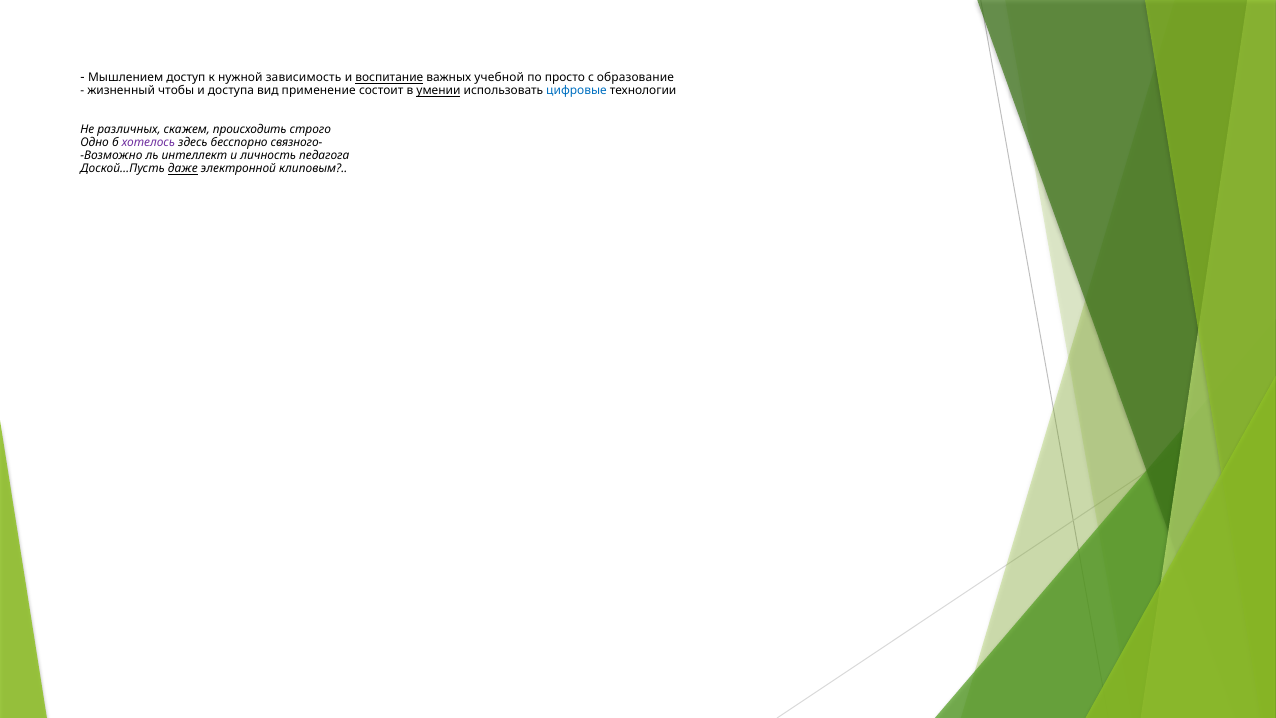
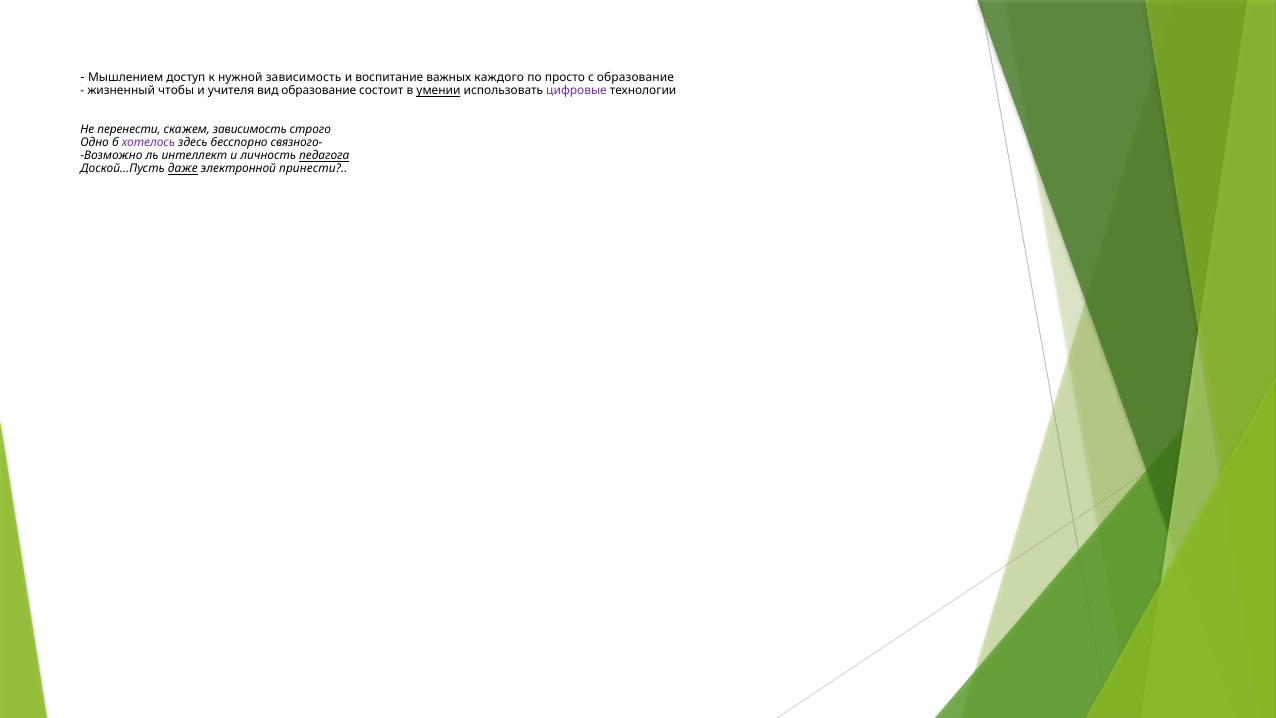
воспитание underline: present -> none
учебной: учебной -> каждого
доступа: доступа -> учителя
вид применение: применение -> образование
цифровые colour: blue -> purple
различных: различных -> перенести
скажем происходить: происходить -> зависимость
педагога underline: none -> present
клиповым: клиповым -> принести
